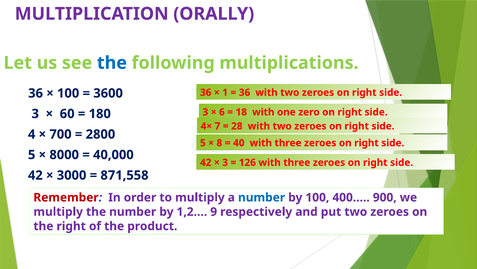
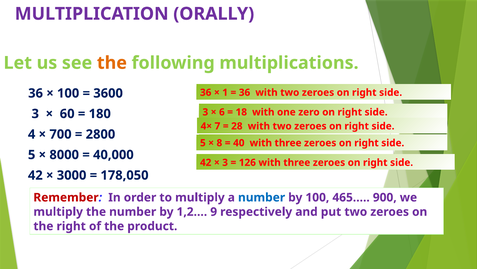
the at (112, 63) colour: blue -> orange
871,558: 871,558 -> 178,050
400…: 400… -> 465…
